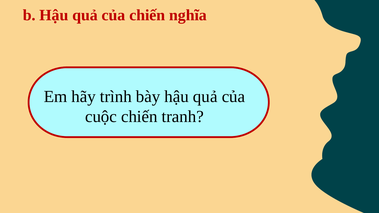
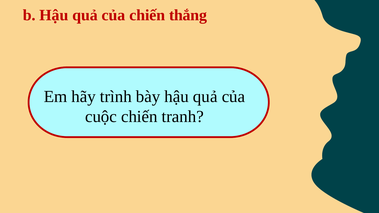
nghĩa: nghĩa -> thắng
